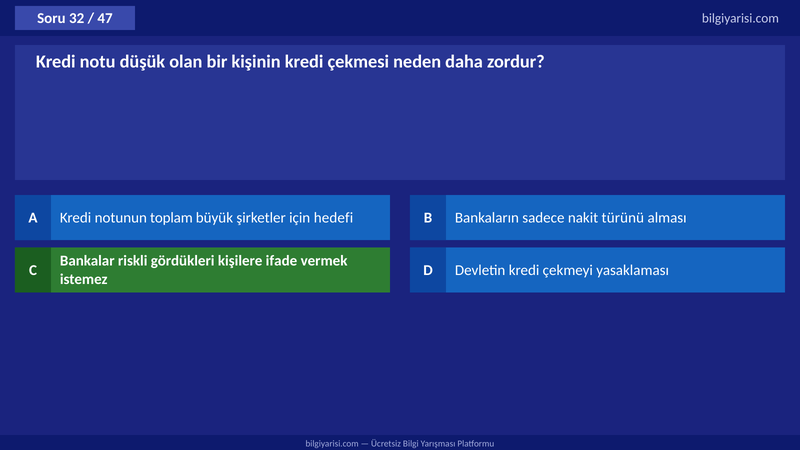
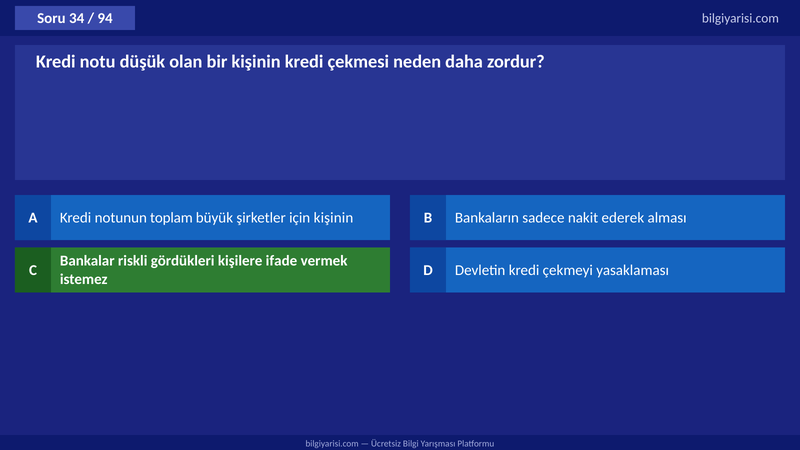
32: 32 -> 34
47: 47 -> 94
için hedefi: hedefi -> kişinin
türünü: türünü -> ederek
